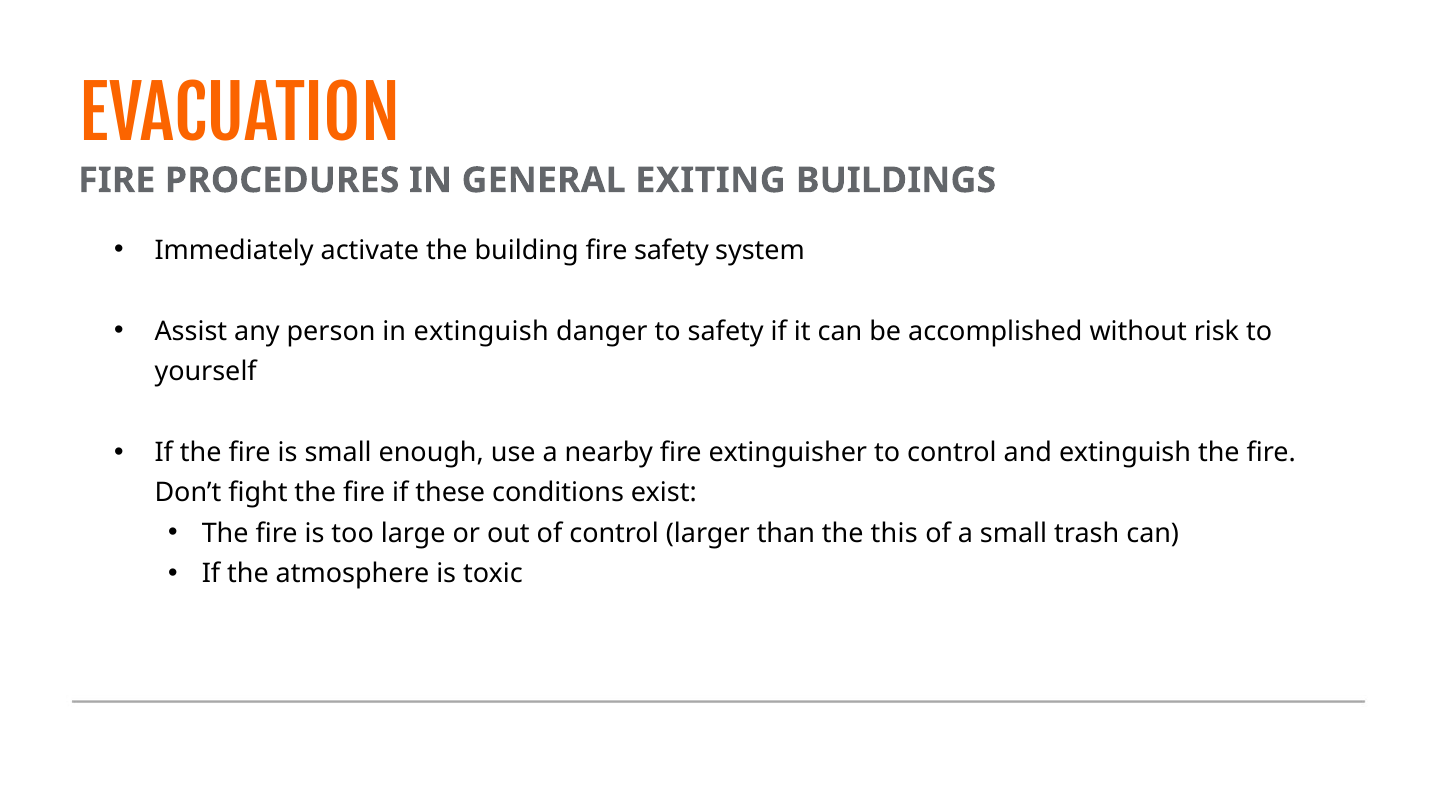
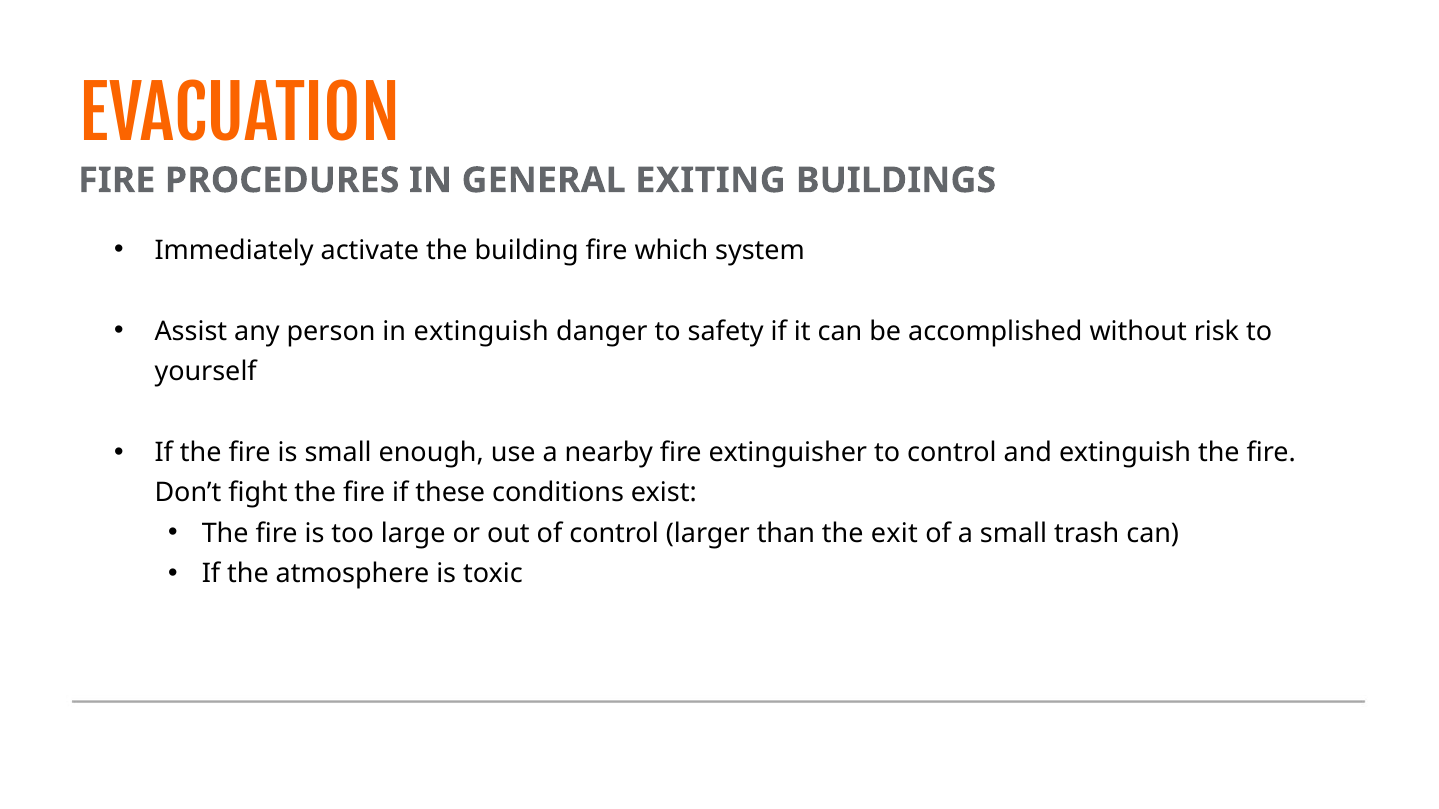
fire safety: safety -> which
this: this -> exit
